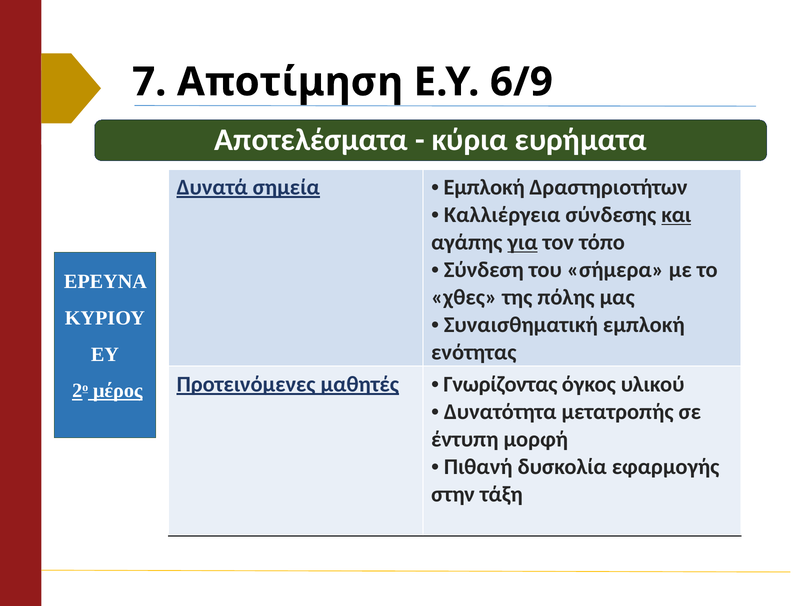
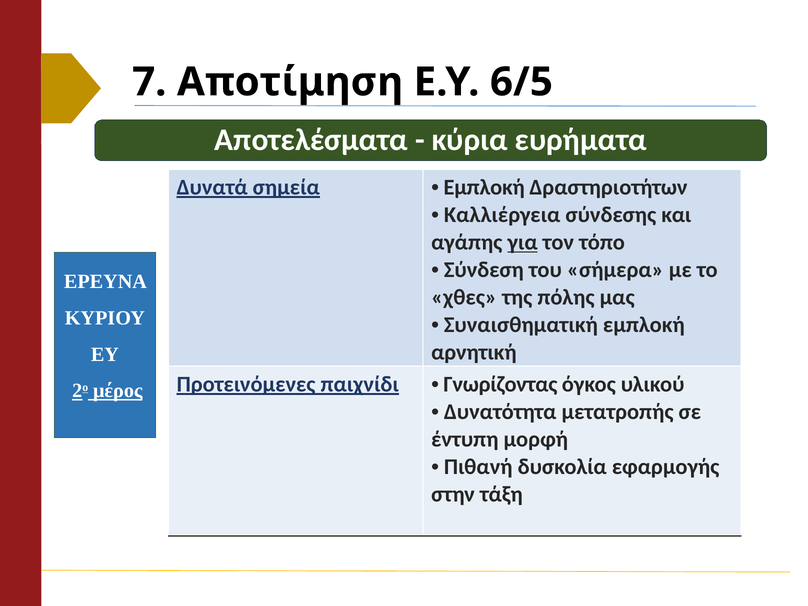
6/9: 6/9 -> 6/5
και underline: present -> none
ενότητας: ενότητας -> αρνητική
μαθητές: μαθητές -> παιχνίδι
